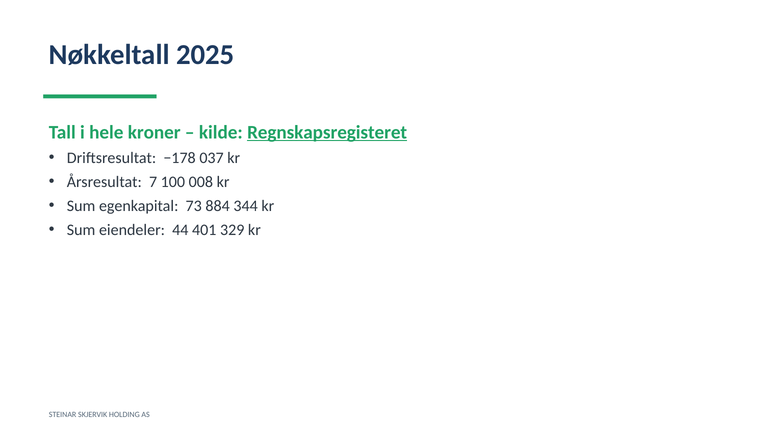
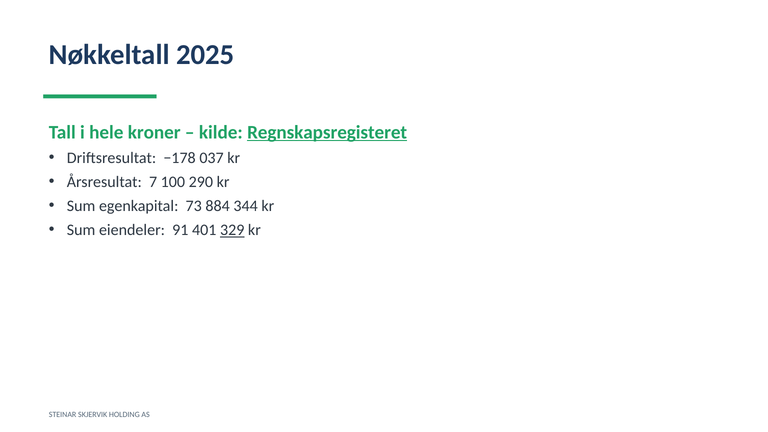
008: 008 -> 290
44: 44 -> 91
329 underline: none -> present
